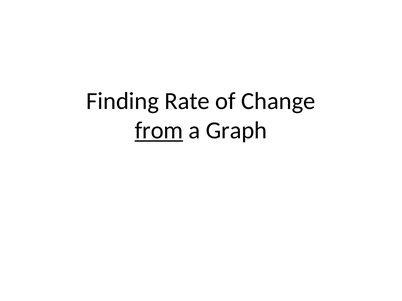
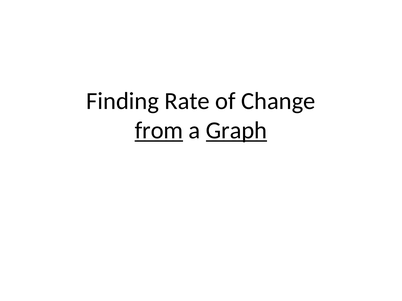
Graph underline: none -> present
